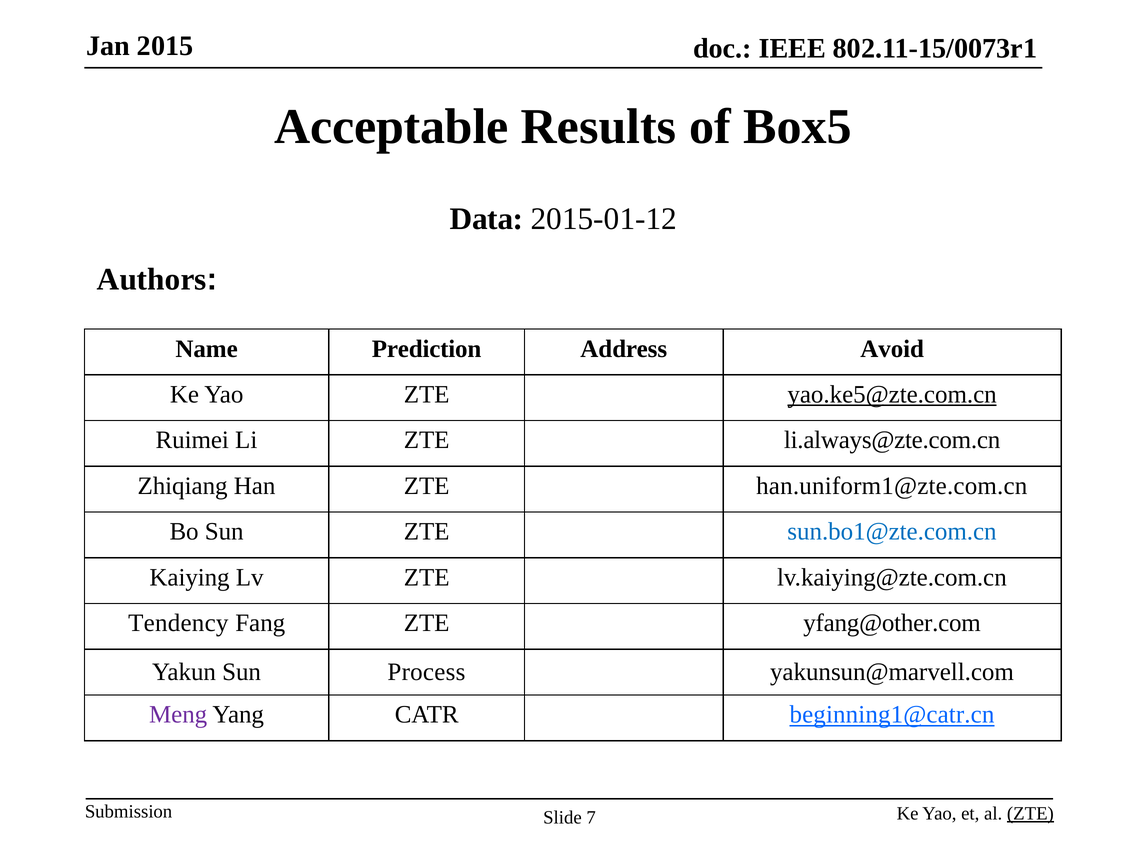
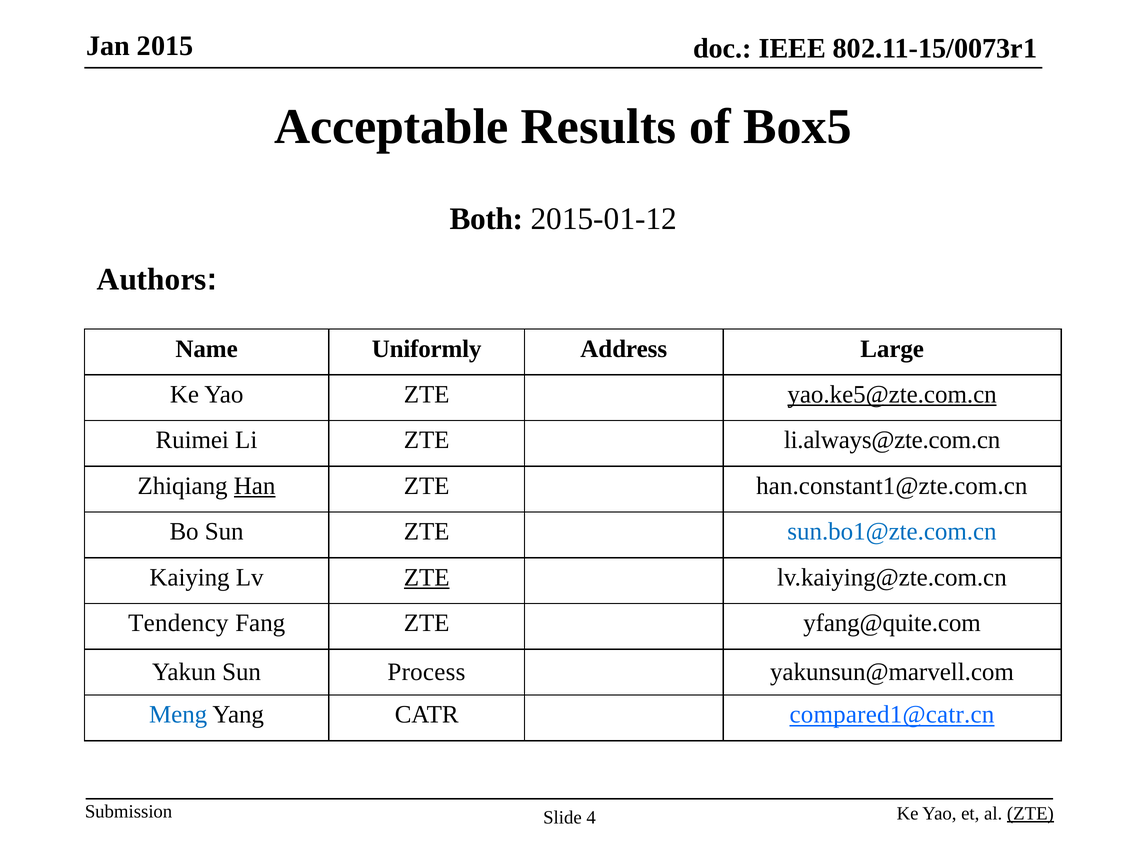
Data: Data -> Both
Prediction: Prediction -> Uniformly
Avoid: Avoid -> Large
Han underline: none -> present
han.uniform1@zte.com.cn: han.uniform1@zte.com.cn -> han.constant1@zte.com.cn
ZTE at (427, 577) underline: none -> present
yfang@other.com: yfang@other.com -> yfang@quite.com
Meng colour: purple -> blue
beginning1@catr.cn: beginning1@catr.cn -> compared1@catr.cn
7: 7 -> 4
